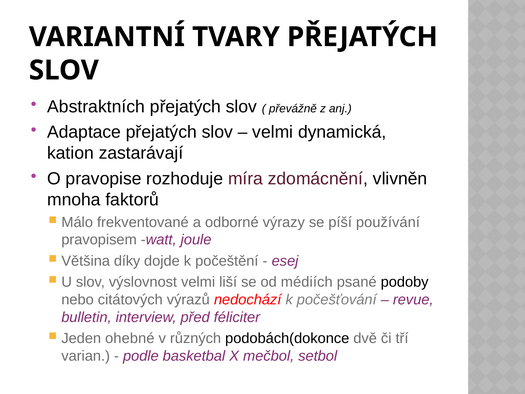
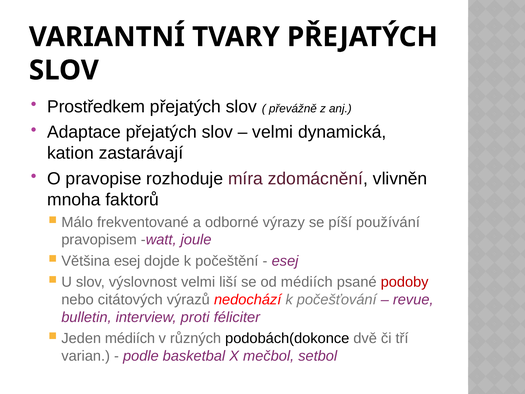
Abstraktních: Abstraktních -> Prostředkem
Většina díky: díky -> esej
podoby colour: black -> red
před: před -> proti
Jeden ohebné: ohebné -> médiích
